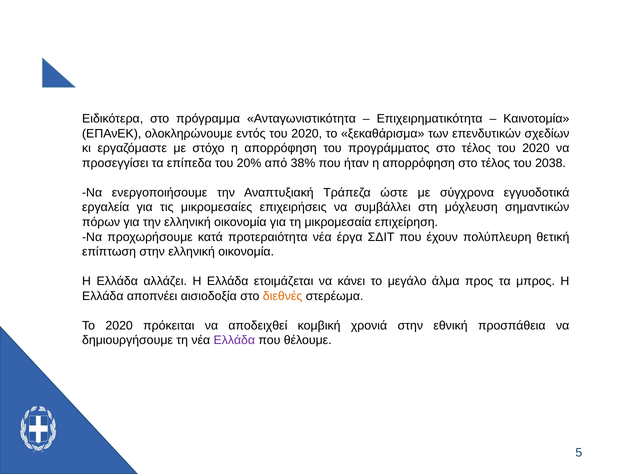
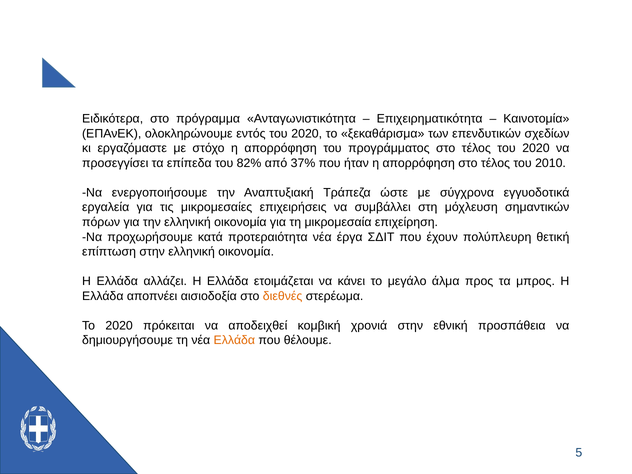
20%: 20% -> 82%
38%: 38% -> 37%
2038: 2038 -> 2010
Ελλάδα at (234, 340) colour: purple -> orange
